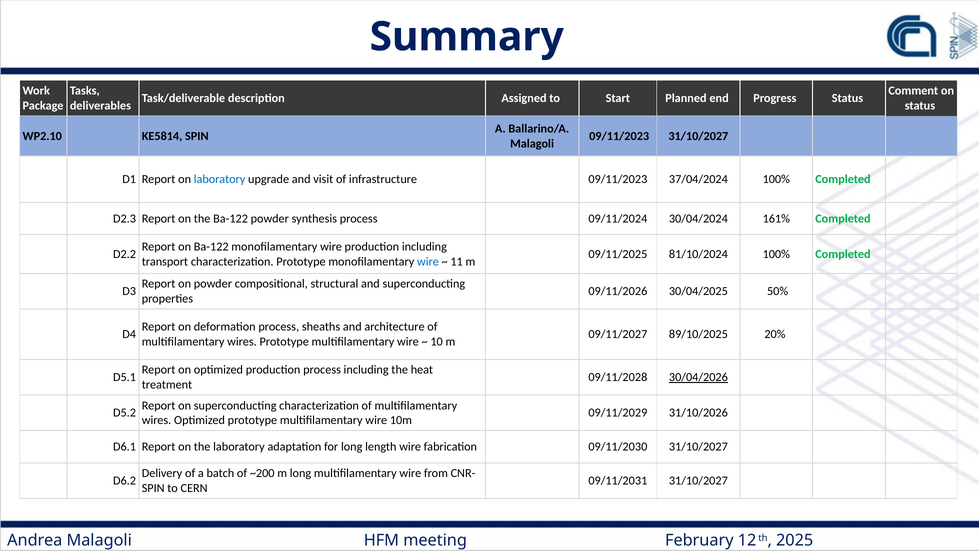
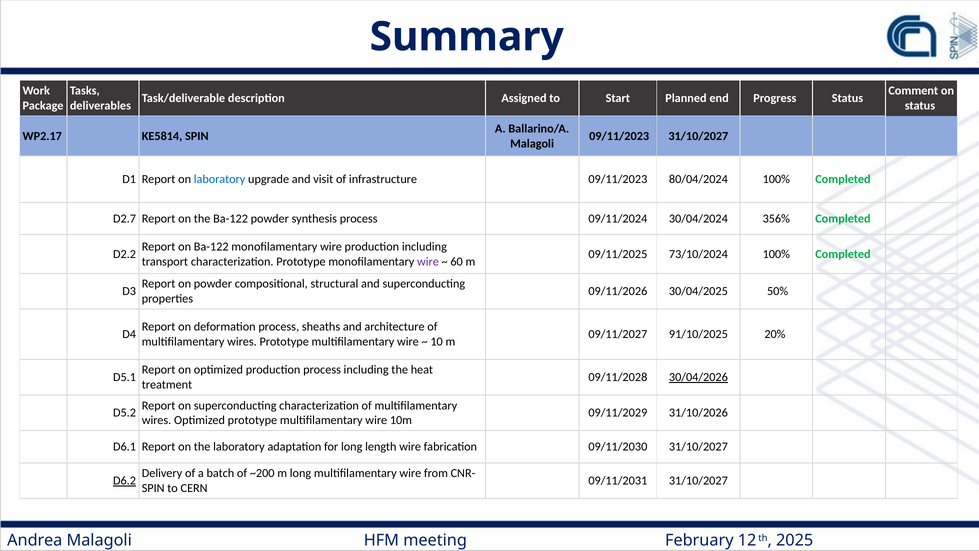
WP2.10: WP2.10 -> WP2.17
37/04/2024: 37/04/2024 -> 80/04/2024
D2.3: D2.3 -> D2.7
161%: 161% -> 356%
81/10/2024: 81/10/2024 -> 73/10/2024
wire at (428, 261) colour: blue -> purple
11: 11 -> 60
89/10/2025: 89/10/2025 -> 91/10/2025
D6.2 underline: none -> present
